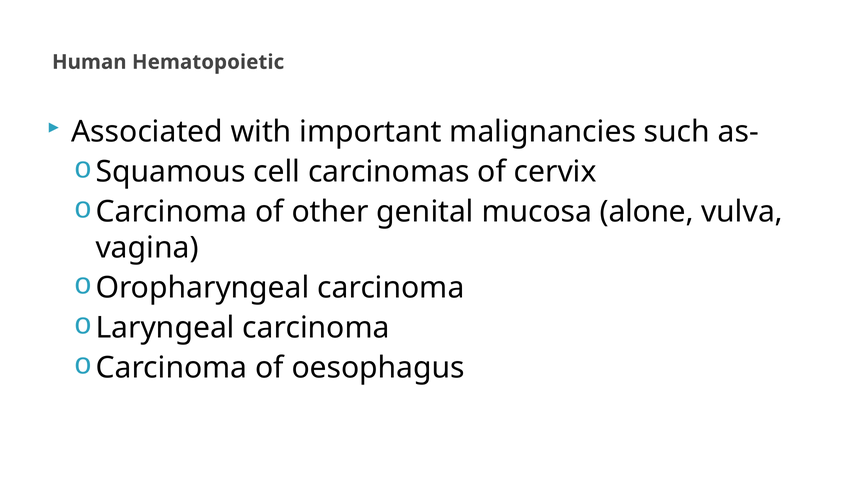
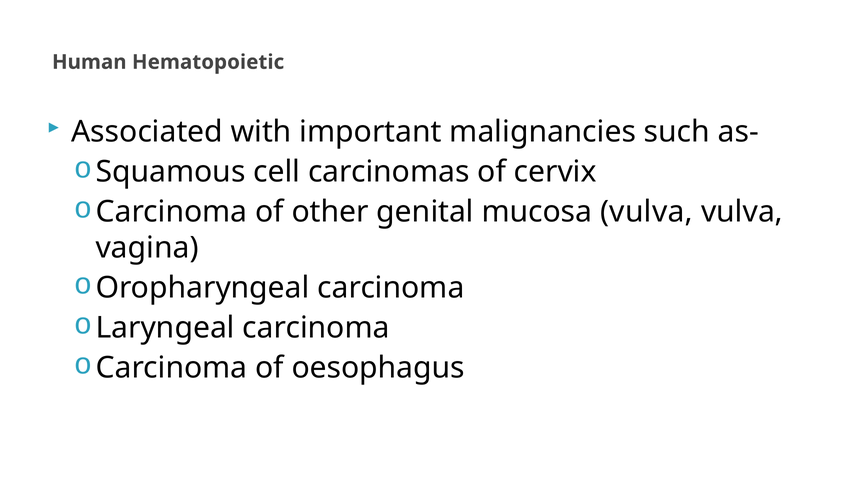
mucosa alone: alone -> vulva
